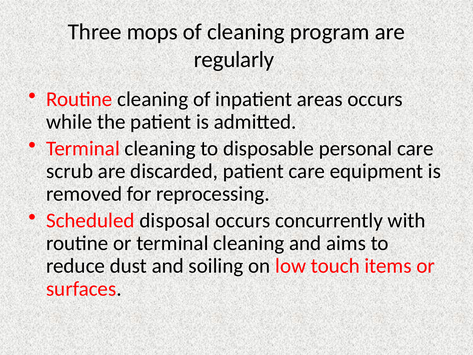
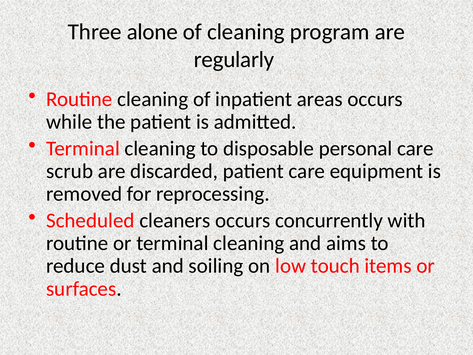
mops: mops -> alone
disposal: disposal -> cleaners
